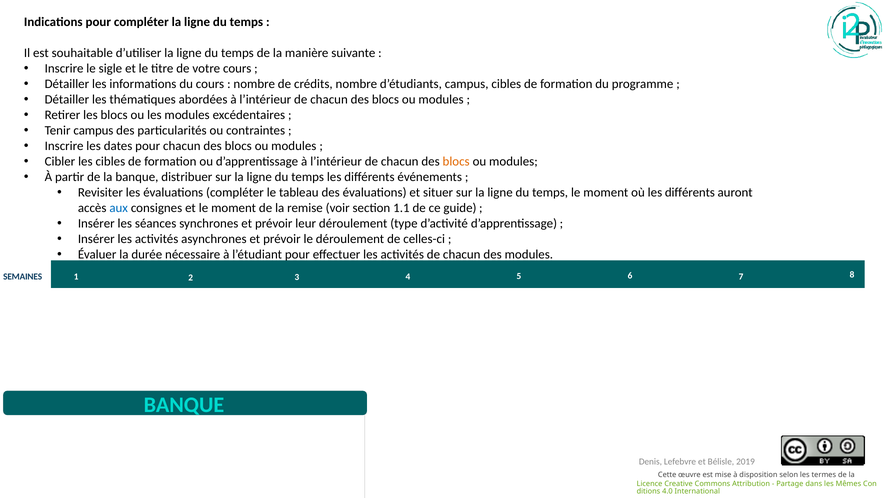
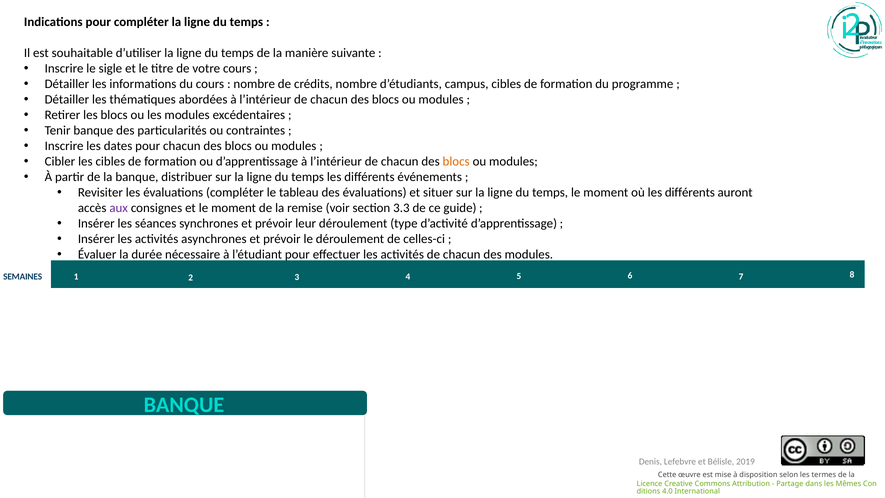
Tenir campus: campus -> banque
aux colour: blue -> purple
1.1: 1.1 -> 3.3
